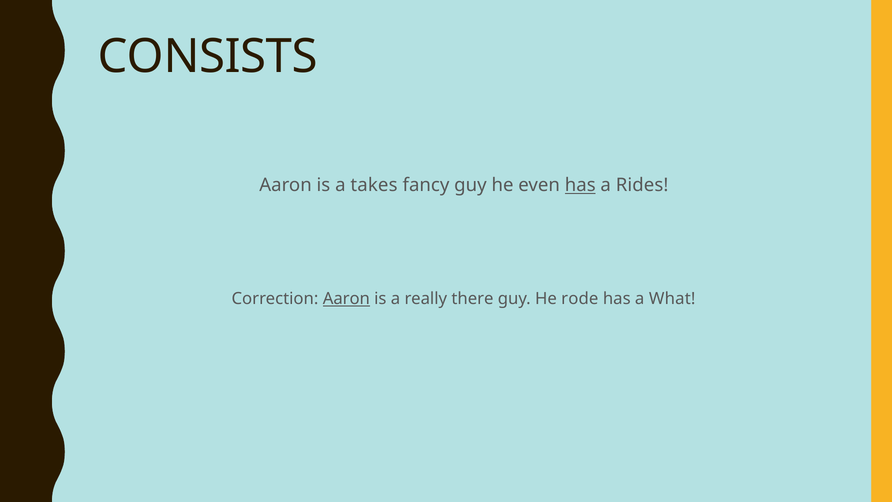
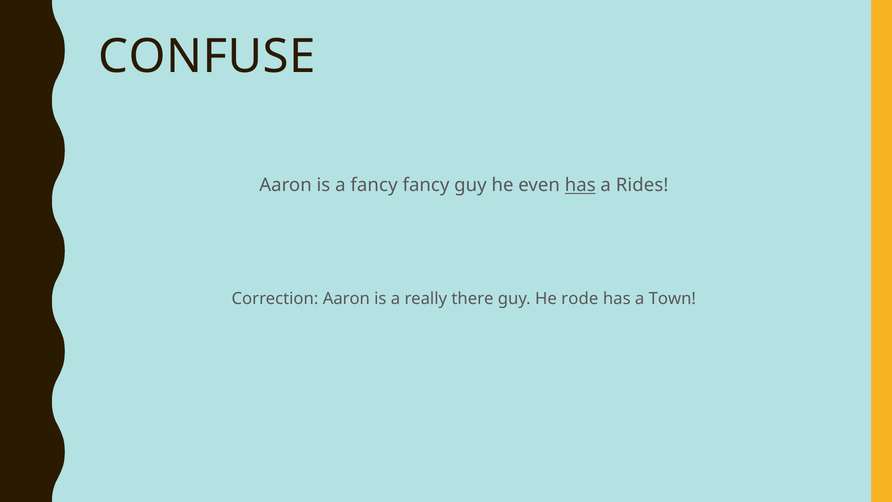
CONSISTS: CONSISTS -> CONFUSE
a takes: takes -> fancy
Aaron at (346, 299) underline: present -> none
What: What -> Town
